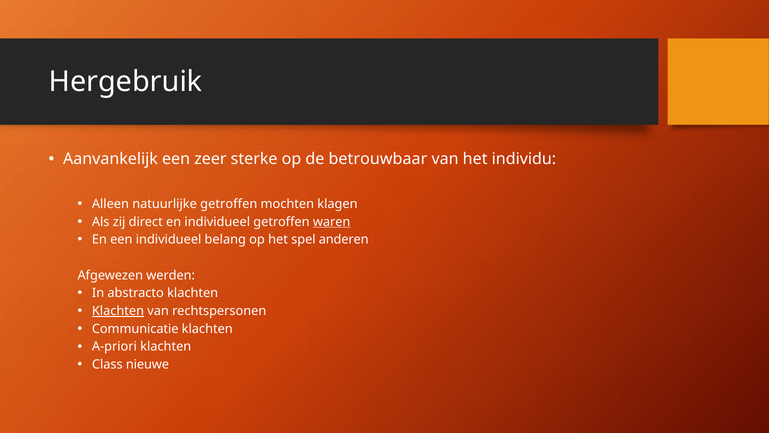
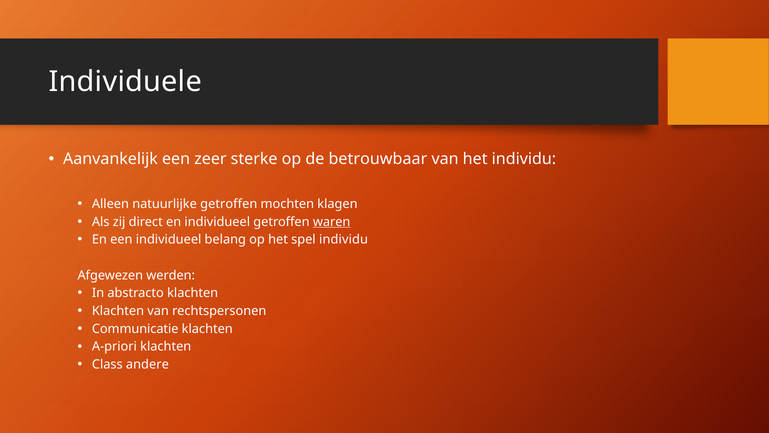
Hergebruik: Hergebruik -> Individuele
spel anderen: anderen -> individu
Klachten at (118, 311) underline: present -> none
nieuwe: nieuwe -> andere
